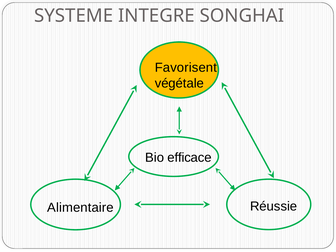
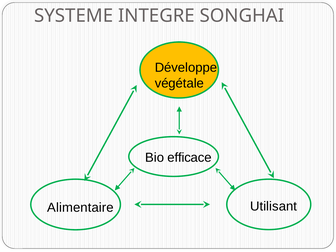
Favorisent: Favorisent -> Développe
Réussie: Réussie -> Utilisant
